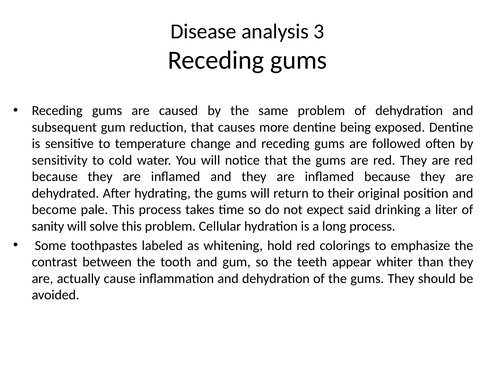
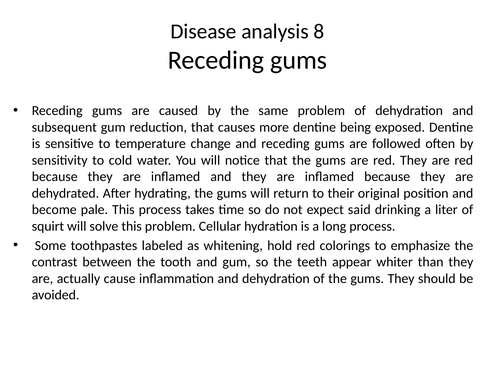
3: 3 -> 8
sanity: sanity -> squirt
